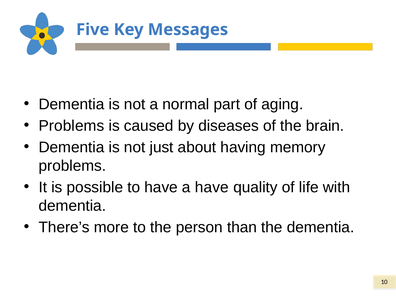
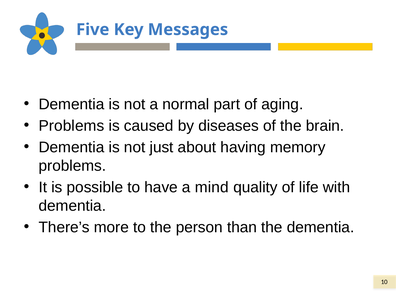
a have: have -> mind
